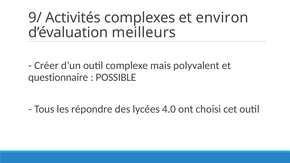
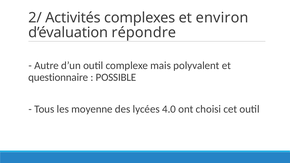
9/: 9/ -> 2/
meilleurs: meilleurs -> répondre
Créer: Créer -> Autre
répondre: répondre -> moyenne
